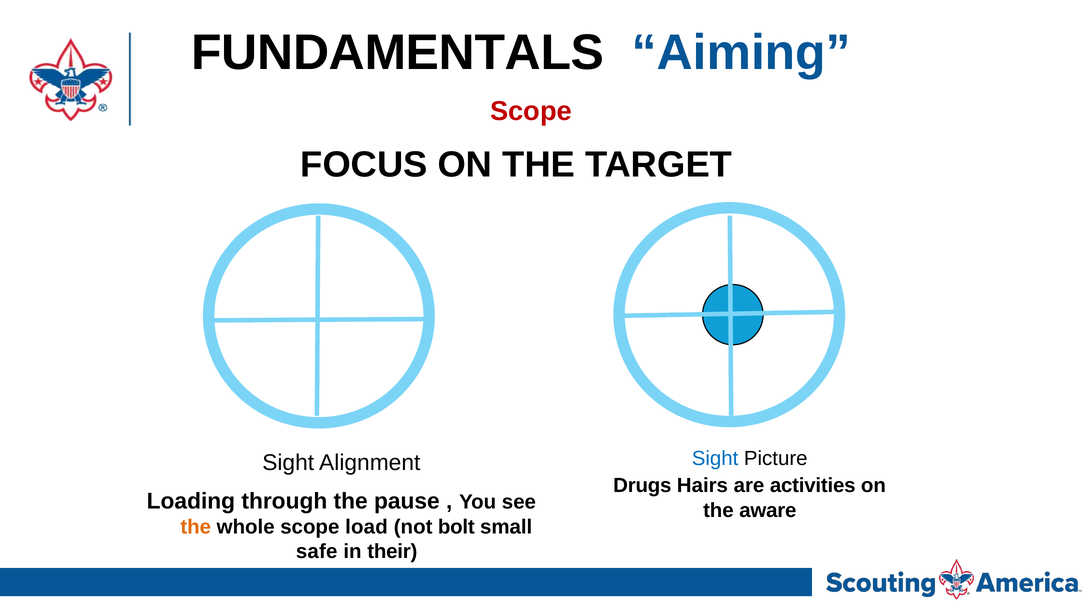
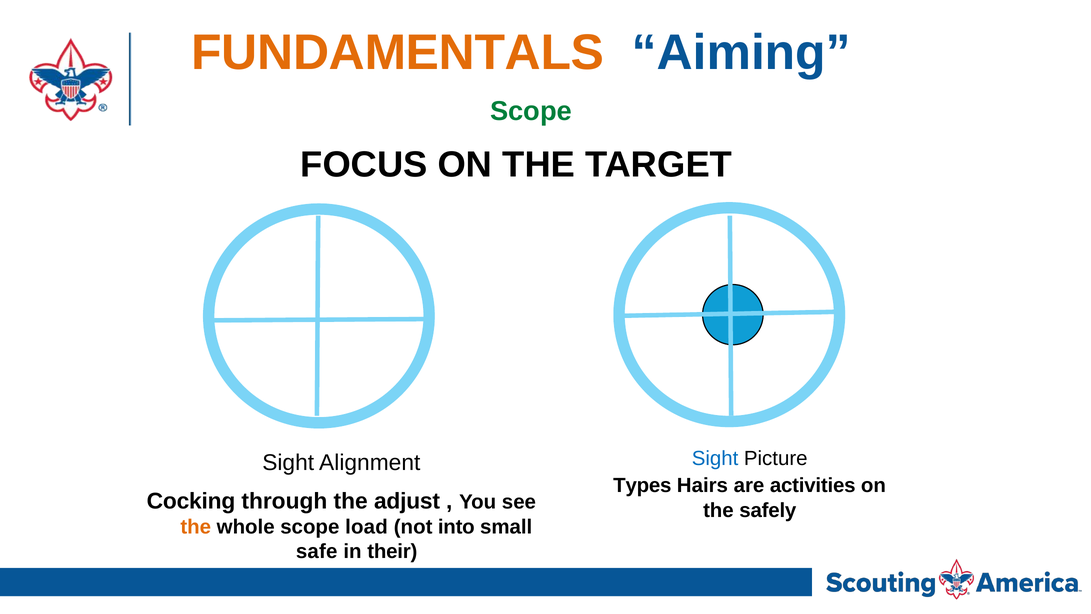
FUNDAMENTALS colour: black -> orange
Scope at (531, 111) colour: red -> green
Drugs: Drugs -> Types
Loading: Loading -> Cocking
pause: pause -> adjust
aware: aware -> safely
bolt: bolt -> into
